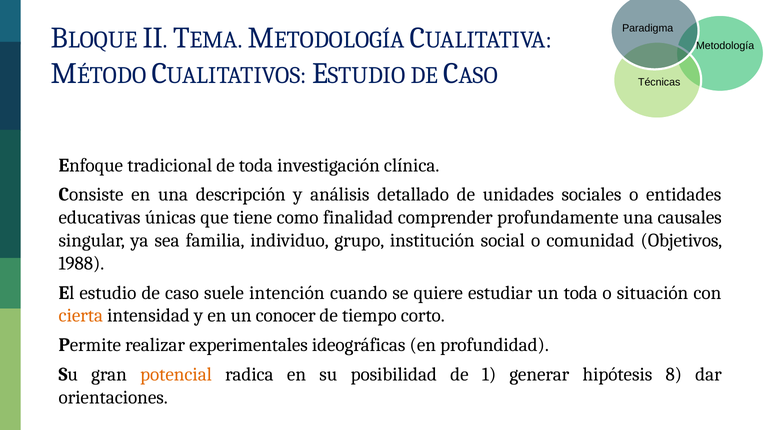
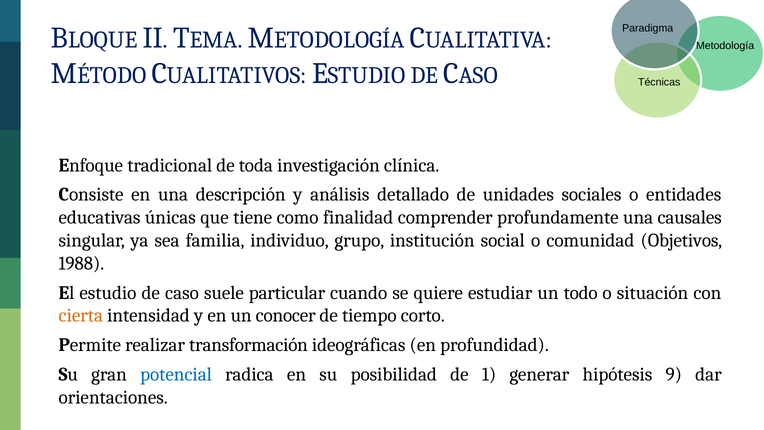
intención: intención -> particular
un toda: toda -> todo
experimentales: experimentales -> transformación
potencial colour: orange -> blue
8: 8 -> 9
